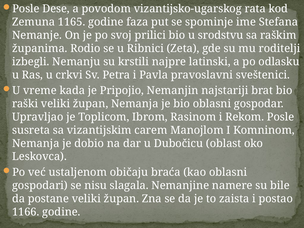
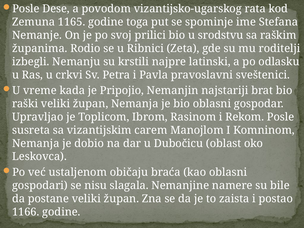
faza: faza -> toga
